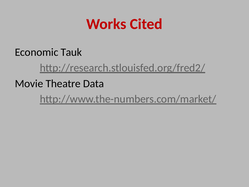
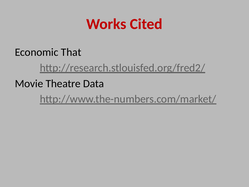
Tauk: Tauk -> That
